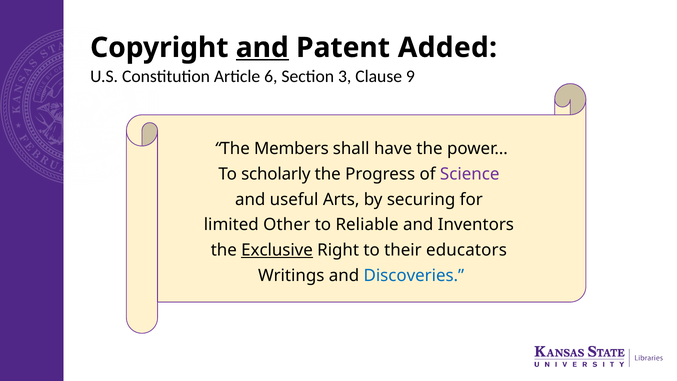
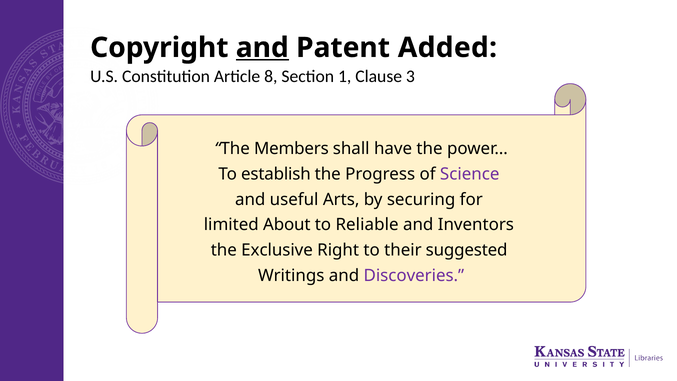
6: 6 -> 8
3: 3 -> 1
9: 9 -> 3
scholarly: scholarly -> establish
Other: Other -> About
Exclusive underline: present -> none
educators: educators -> suggested
Discoveries colour: blue -> purple
